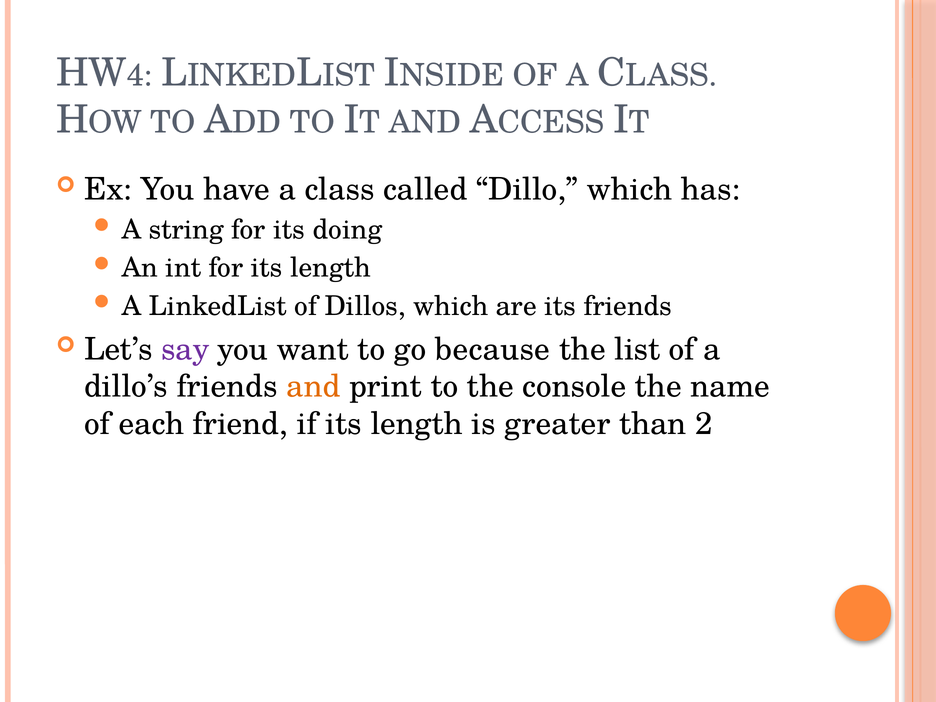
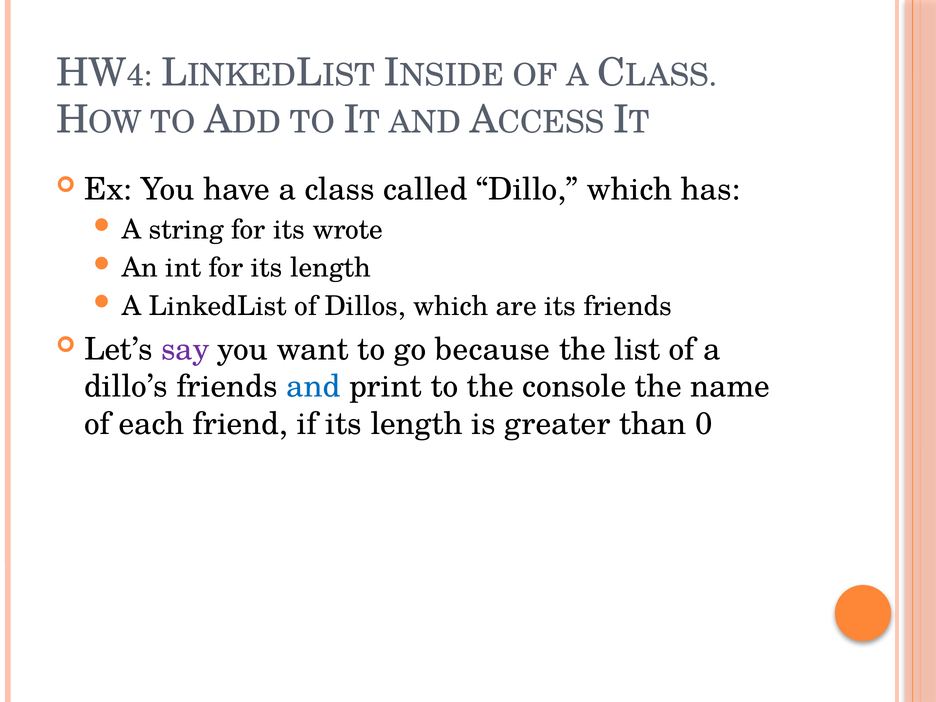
doing: doing -> wrote
and at (313, 387) colour: orange -> blue
2: 2 -> 0
